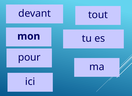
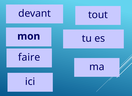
pour: pour -> faire
